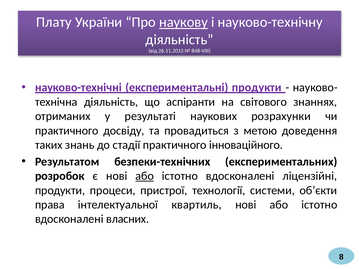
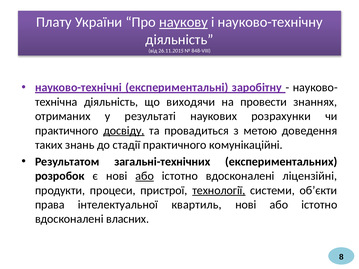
експериментальні продукти: продукти -> заробітну
аспіранти: аспіранти -> виходячи
світового: світового -> провести
досвіду underline: none -> present
інноваційного: інноваційного -> комунікаційні
безпеки-технічних: безпеки-технічних -> загальні-технічних
технології underline: none -> present
